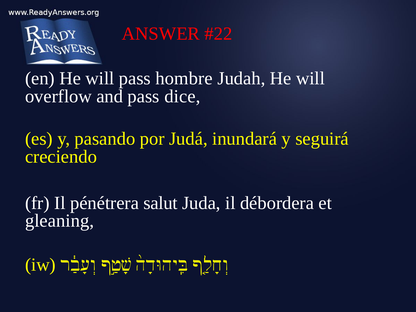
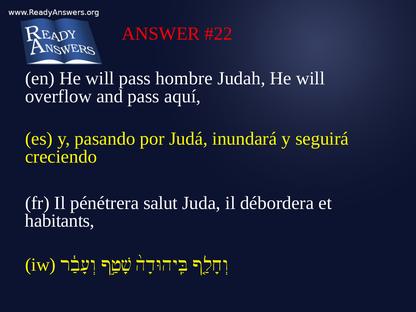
dice: dice -> aquí
gleaning: gleaning -> habitants
